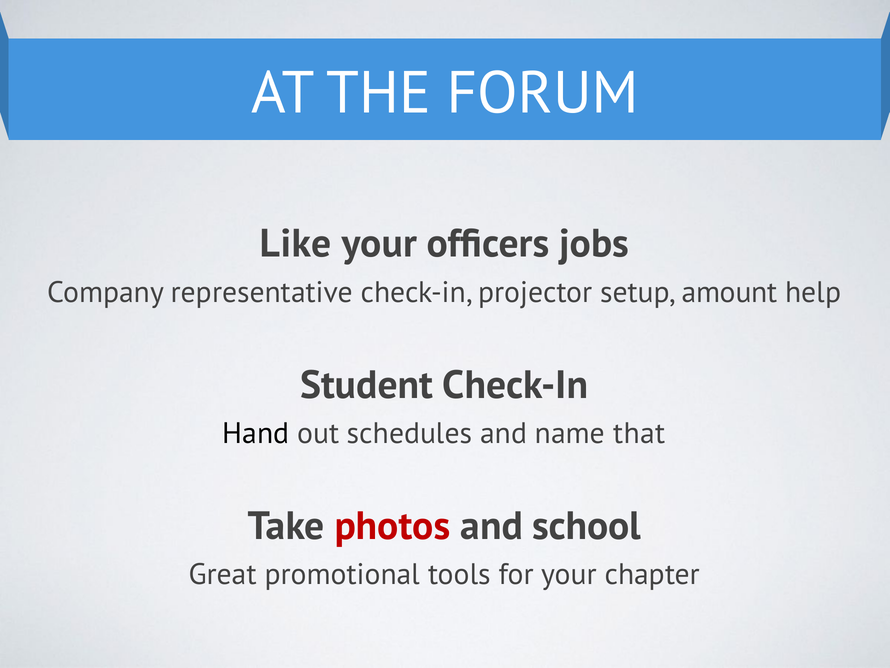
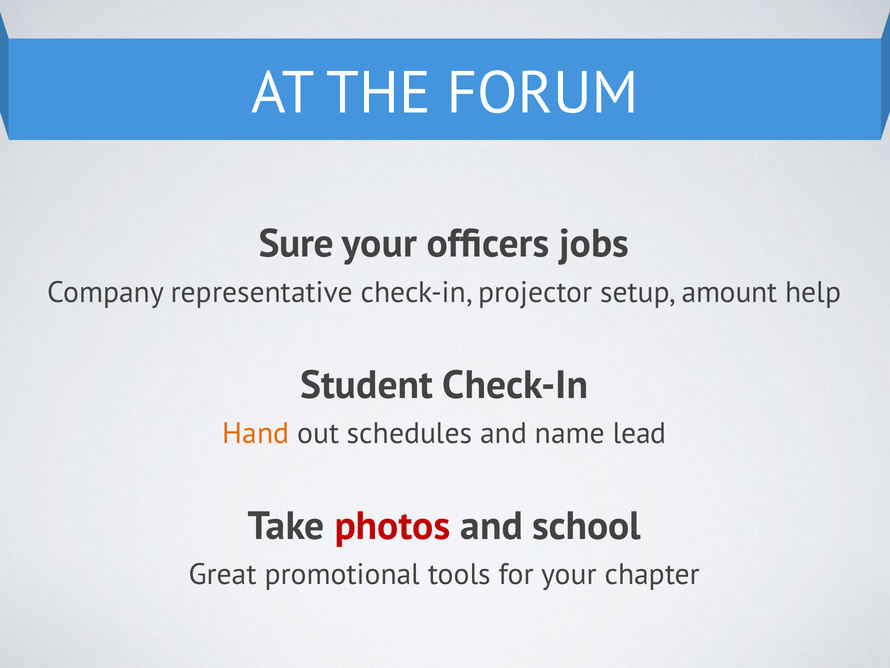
Like: Like -> Sure
Hand colour: black -> orange
that: that -> lead
